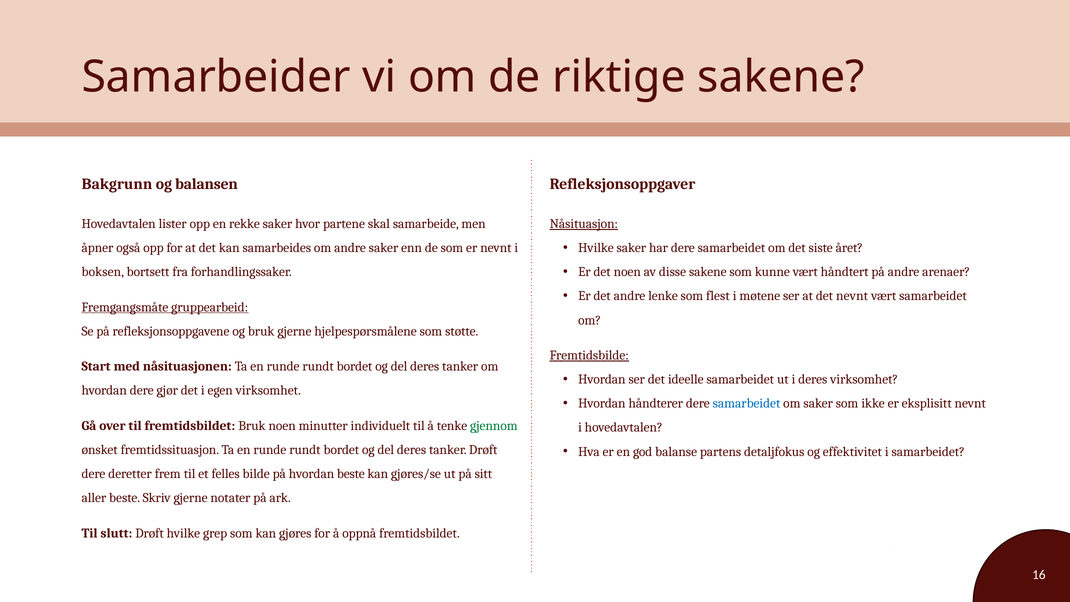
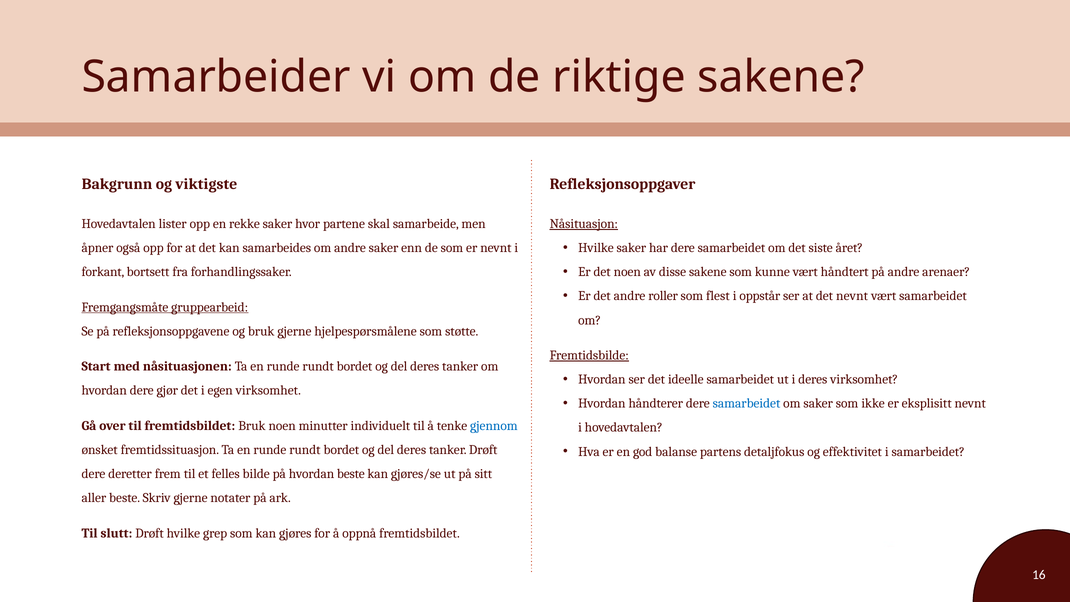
balansen: balansen -> viktigste
boksen: boksen -> forkant
lenke: lenke -> roller
møtene: møtene -> oppstår
gjennom colour: green -> blue
